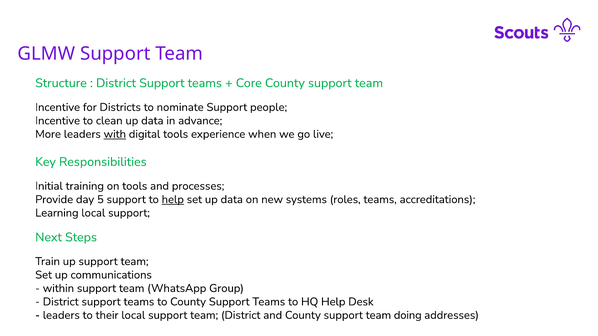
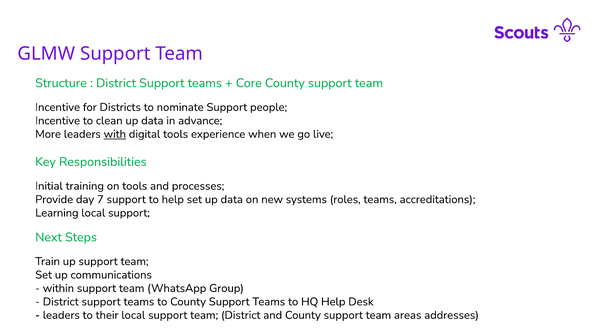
5: 5 -> 7
help at (173, 200) underline: present -> none
doing: doing -> areas
